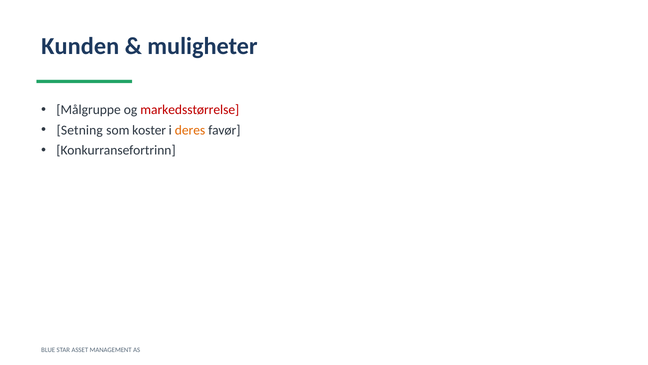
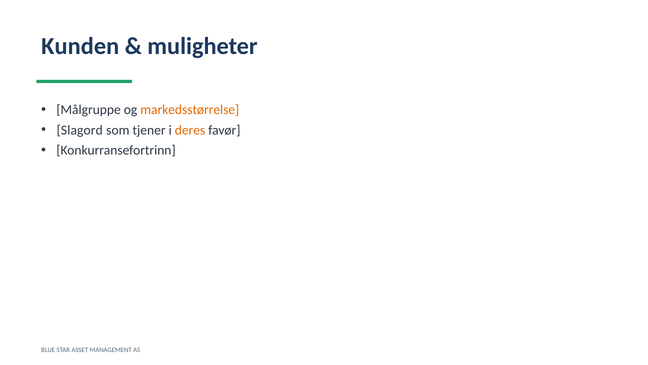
markedsstørrelse colour: red -> orange
Setning: Setning -> Slagord
koster: koster -> tjener
